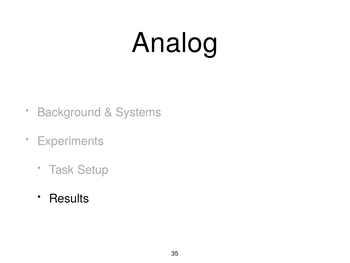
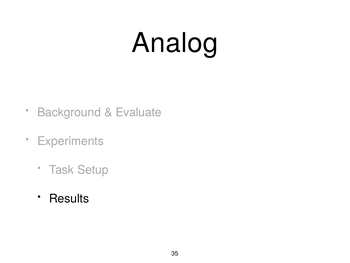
Systems: Systems -> Evaluate
